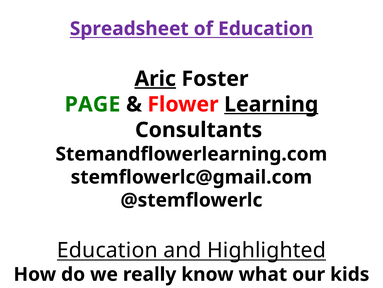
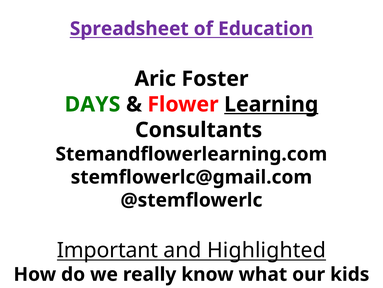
Aric underline: present -> none
PAGE: PAGE -> DAYS
Education at (107, 250): Education -> Important
